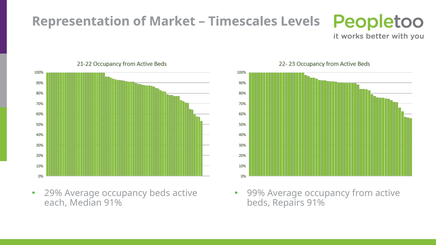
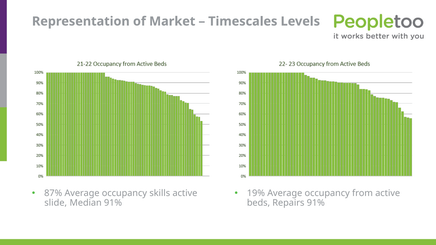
29%: 29% -> 87%
occupancy beds: beds -> skills
99%: 99% -> 19%
each: each -> slide
